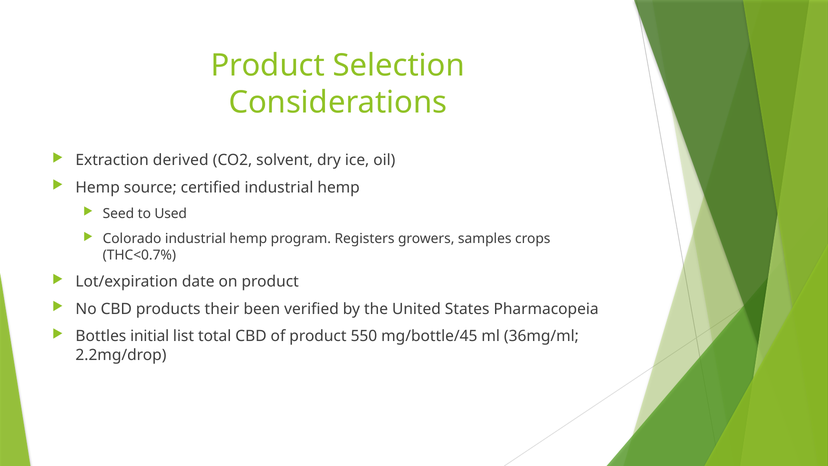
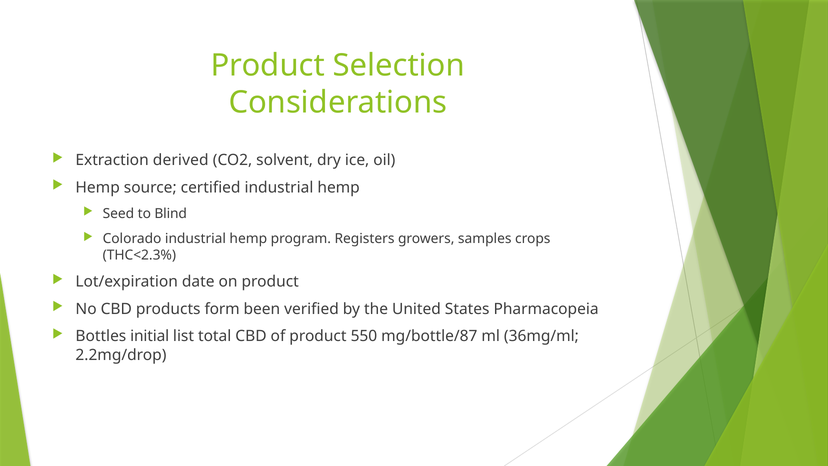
Used: Used -> Blind
THC<0.7%: THC<0.7% -> THC<2.3%
their: their -> form
mg/bottle/45: mg/bottle/45 -> mg/bottle/87
